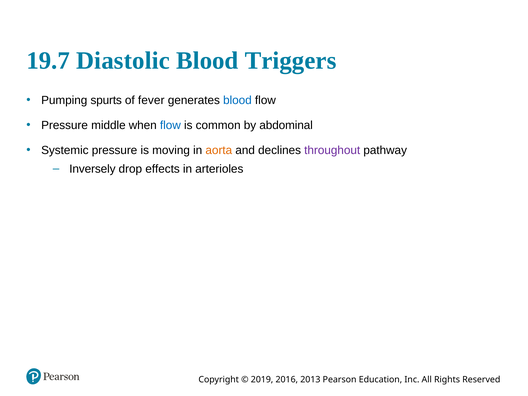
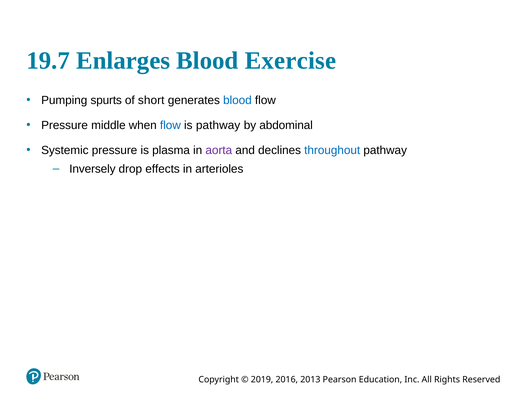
Diastolic: Diastolic -> Enlarges
Triggers: Triggers -> Exercise
fever: fever -> short
is common: common -> pathway
moving: moving -> plasma
aorta colour: orange -> purple
throughout colour: purple -> blue
